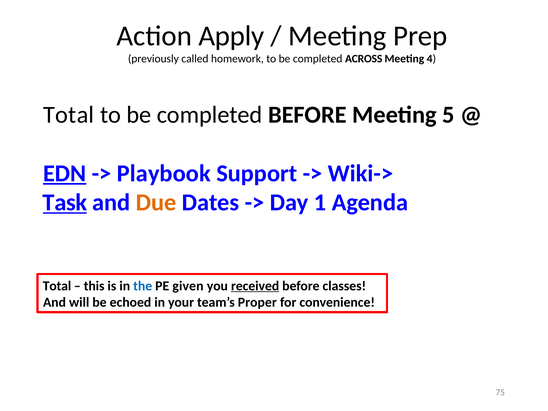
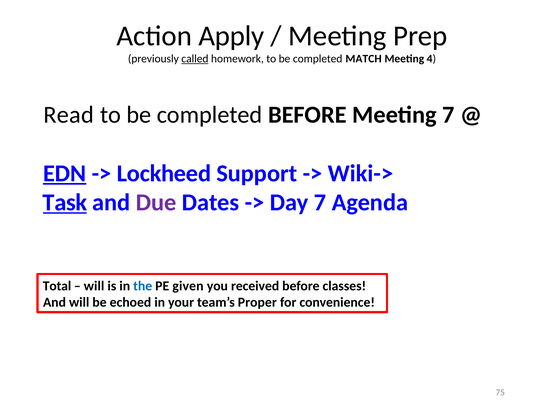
called underline: none -> present
ACROSS: ACROSS -> MATCH
Total at (69, 115): Total -> Read
Meeting 5: 5 -> 7
Playbook: Playbook -> Lockheed
Due colour: orange -> purple
Day 1: 1 -> 7
this at (94, 286): this -> will
received underline: present -> none
